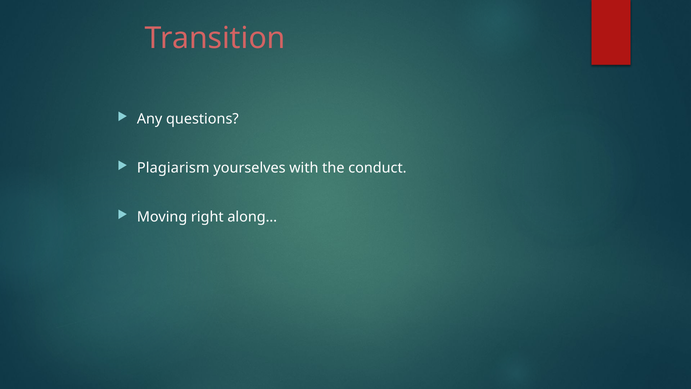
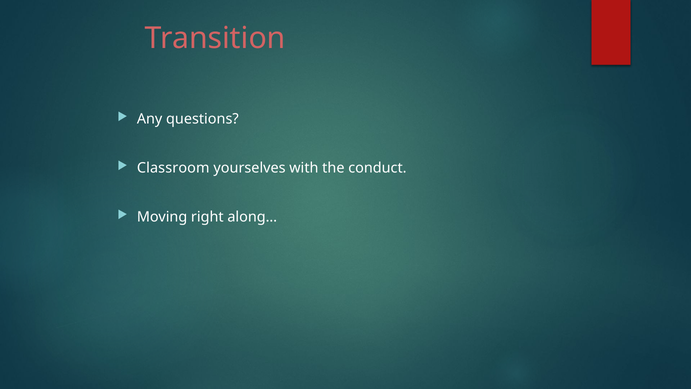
Plagiarism: Plagiarism -> Classroom
